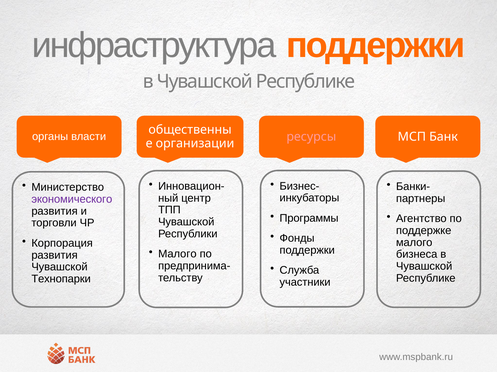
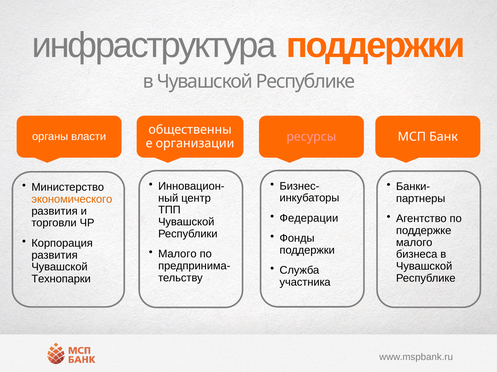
экономического colour: purple -> orange
Программы: Программы -> Федерации
участники: участники -> участника
